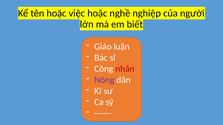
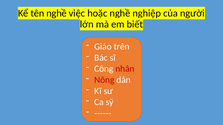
tên hoặc: hoặc -> nghề
luận: luận -> trên
Nông colour: purple -> red
